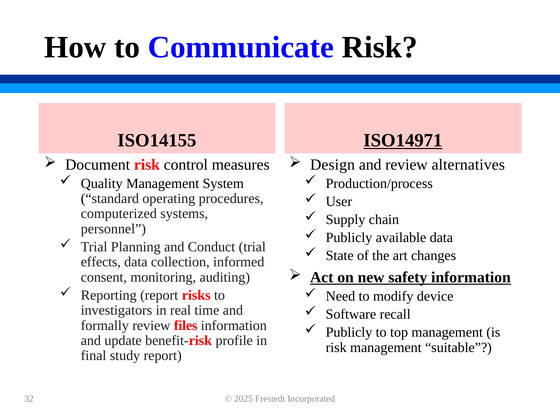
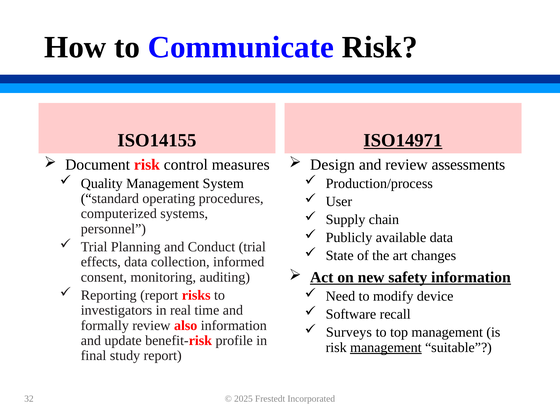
alternatives: alternatives -> assessments
files: files -> also
Publicly at (349, 332): Publicly -> Surveys
management at (386, 347) underline: none -> present
